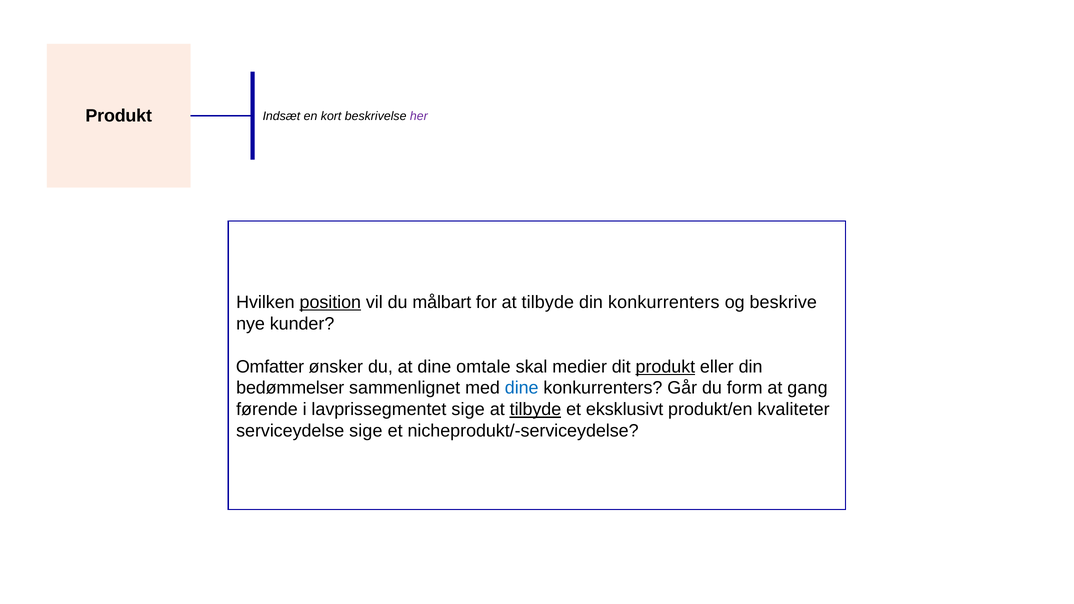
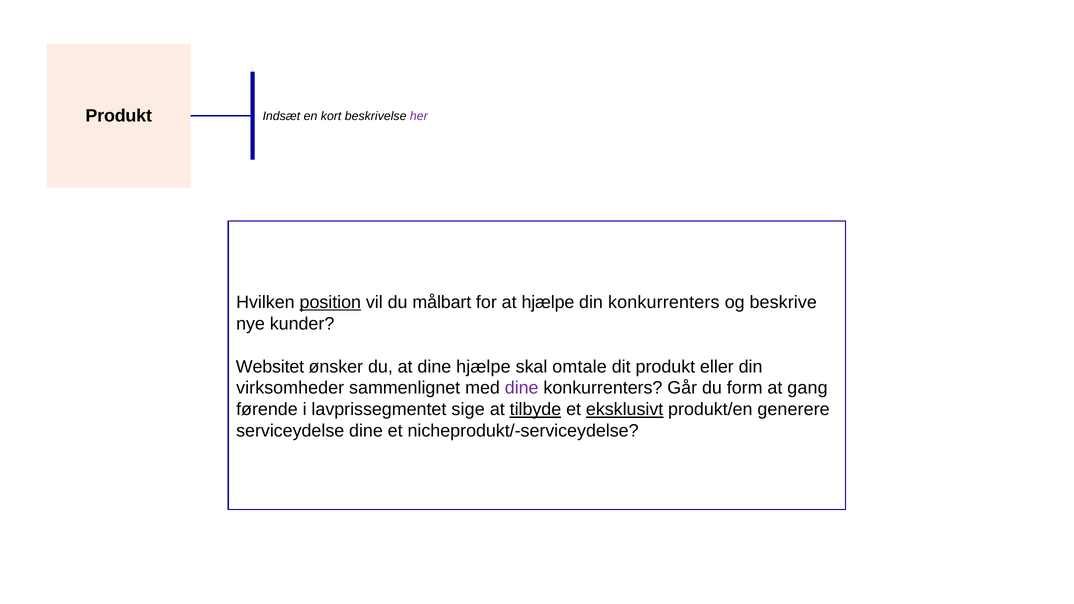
for at tilbyde: tilbyde -> hjælpe
Omfatter: Omfatter -> Websitet
dine omtale: omtale -> hjælpe
medier: medier -> omtale
produkt at (665, 367) underline: present -> none
bedømmelser: bedømmelser -> virksomheder
dine at (522, 388) colour: blue -> purple
eksklusivt underline: none -> present
kvaliteter: kvaliteter -> generere
serviceydelse sige: sige -> dine
